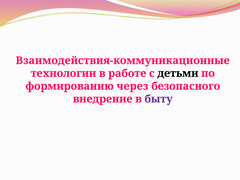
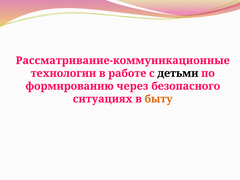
Взаимодействия-коммуникационные: Взаимодействия-коммуникационные -> Рассматривание-коммуникационные
внедрение: внедрение -> ситуациях
быту colour: purple -> orange
